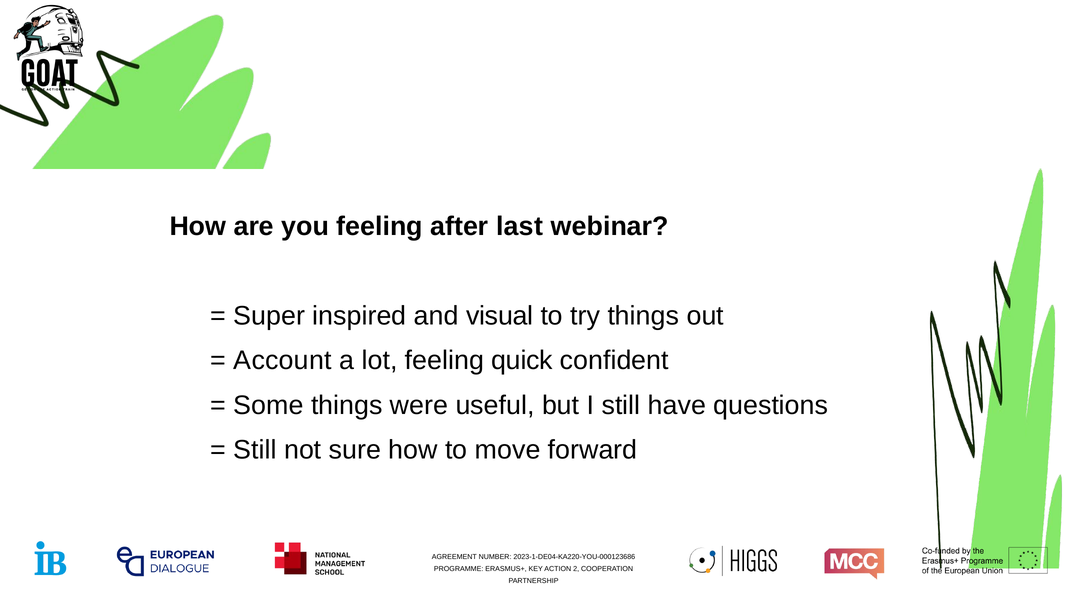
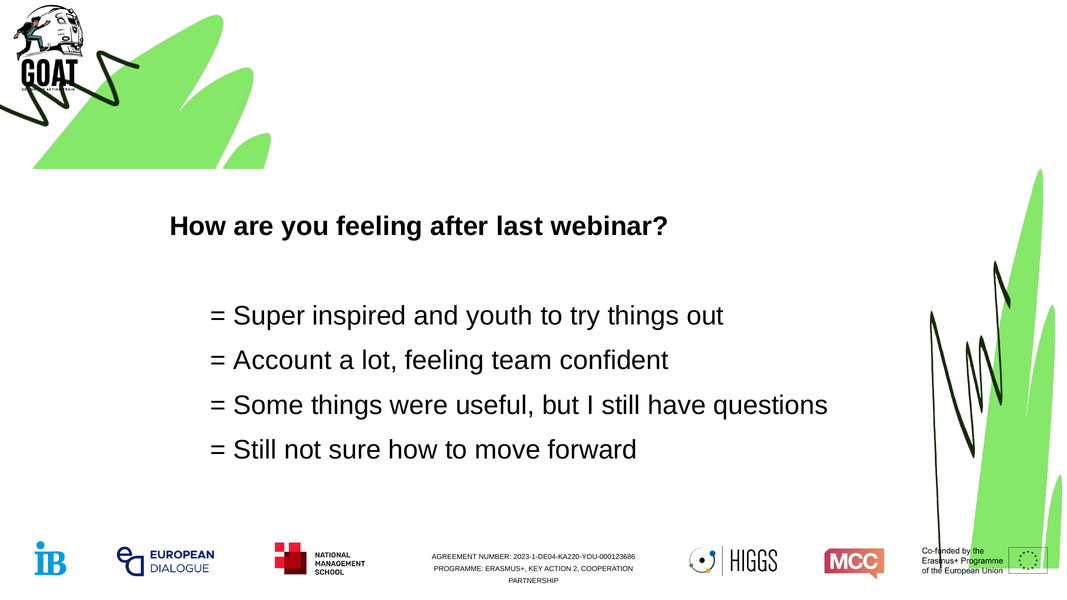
visual: visual -> youth
quick: quick -> team
